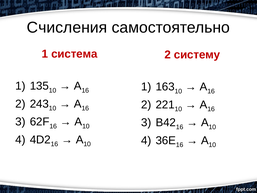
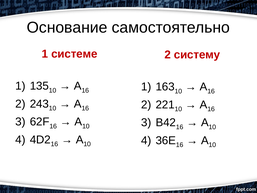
Счисления: Счисления -> Основание
система: система -> системе
